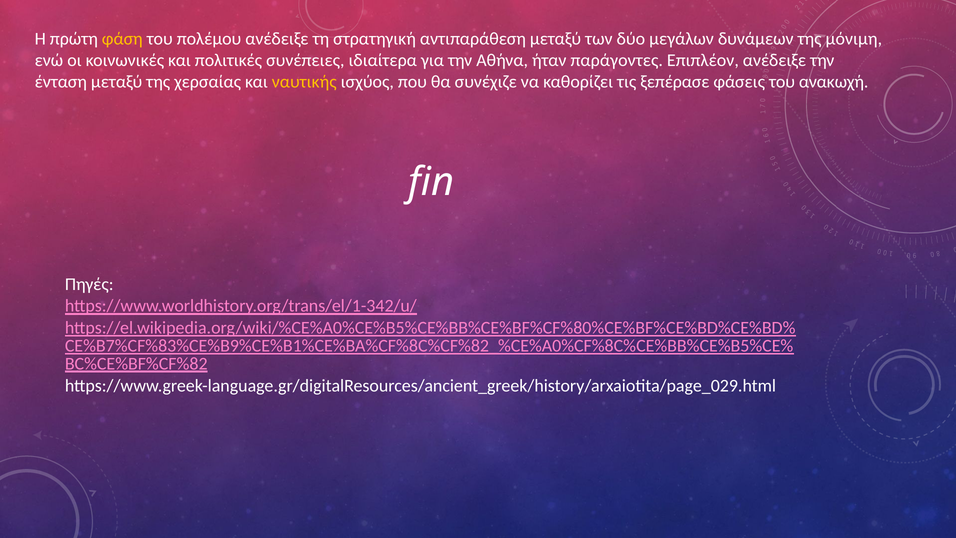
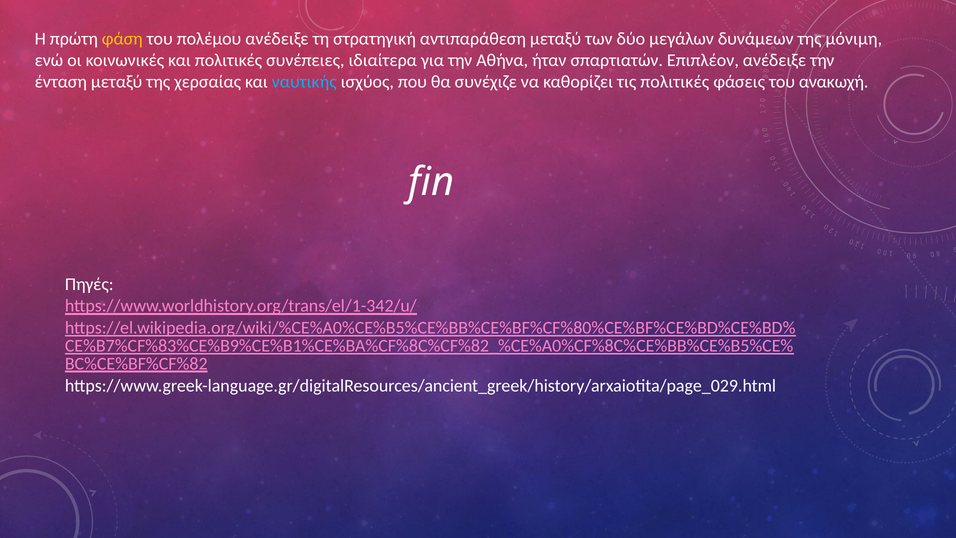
παράγοντες: παράγοντες -> σπαρτιατών
ναυτικής colour: yellow -> light blue
τις ξεπέρασε: ξεπέρασε -> πολιτικές
